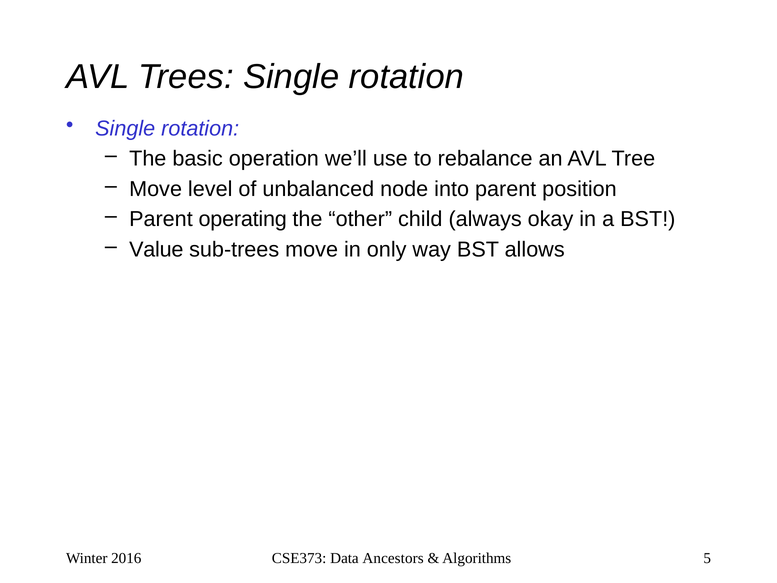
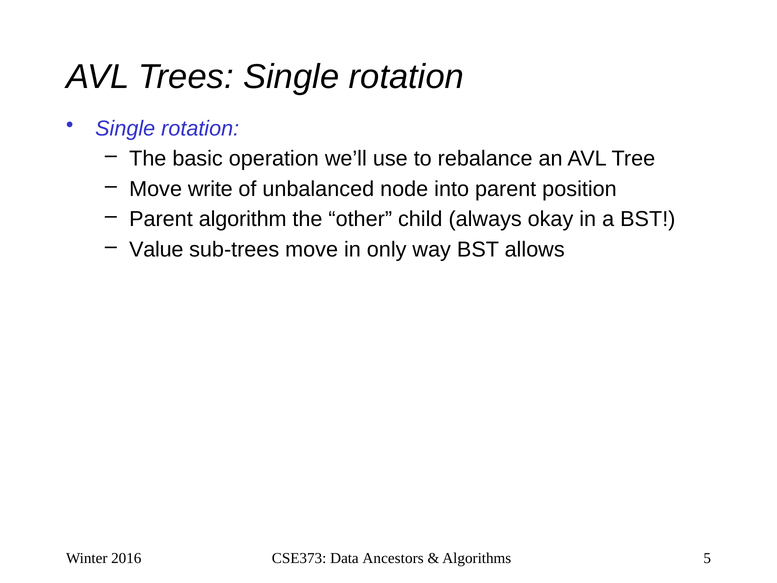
level: level -> write
operating: operating -> algorithm
